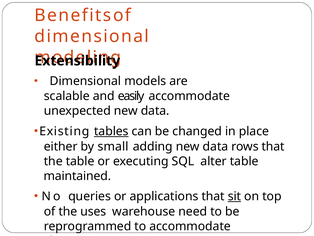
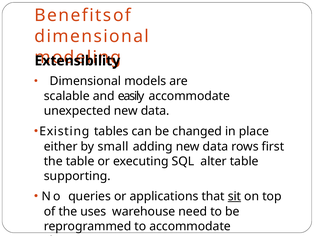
tables underline: present -> none
rows that: that -> first
maintained: maintained -> supporting
